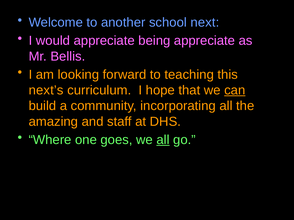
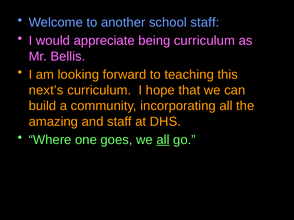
school next: next -> staff
being appreciate: appreciate -> curriculum
can underline: present -> none
